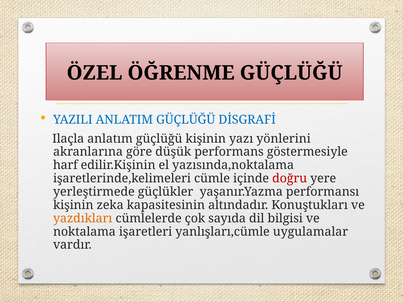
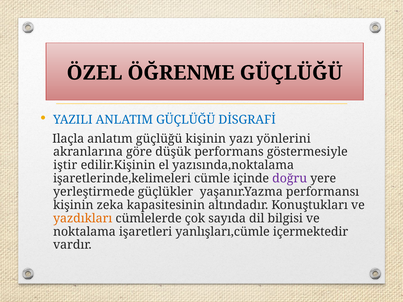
harf: harf -> iştir
doğru colour: red -> purple
uygulamalar: uygulamalar -> içermektedir
